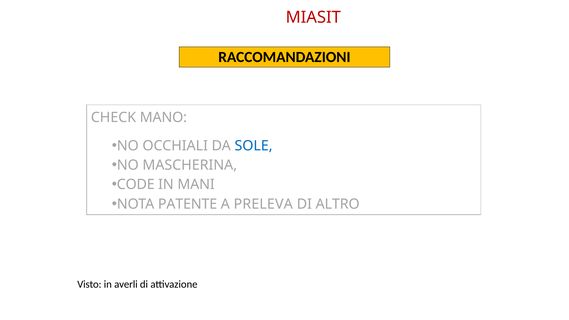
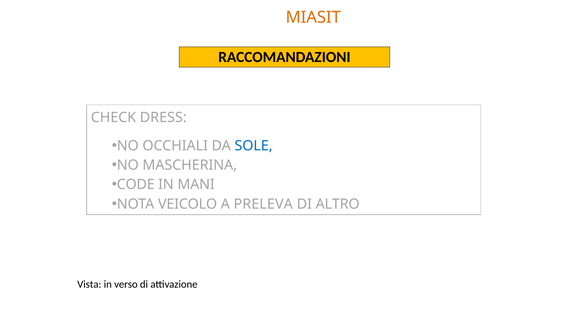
MIASIT colour: red -> orange
MANO: MANO -> DRESS
PATENTE: PATENTE -> VEICOLO
Visto: Visto -> Vista
averli: averli -> verso
